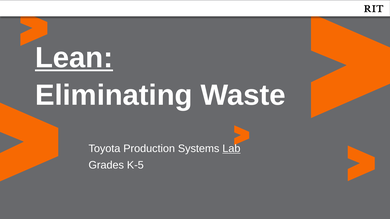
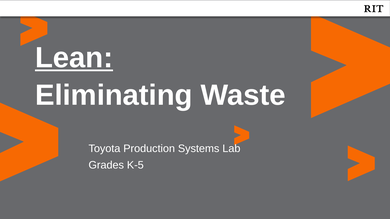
Lab underline: present -> none
